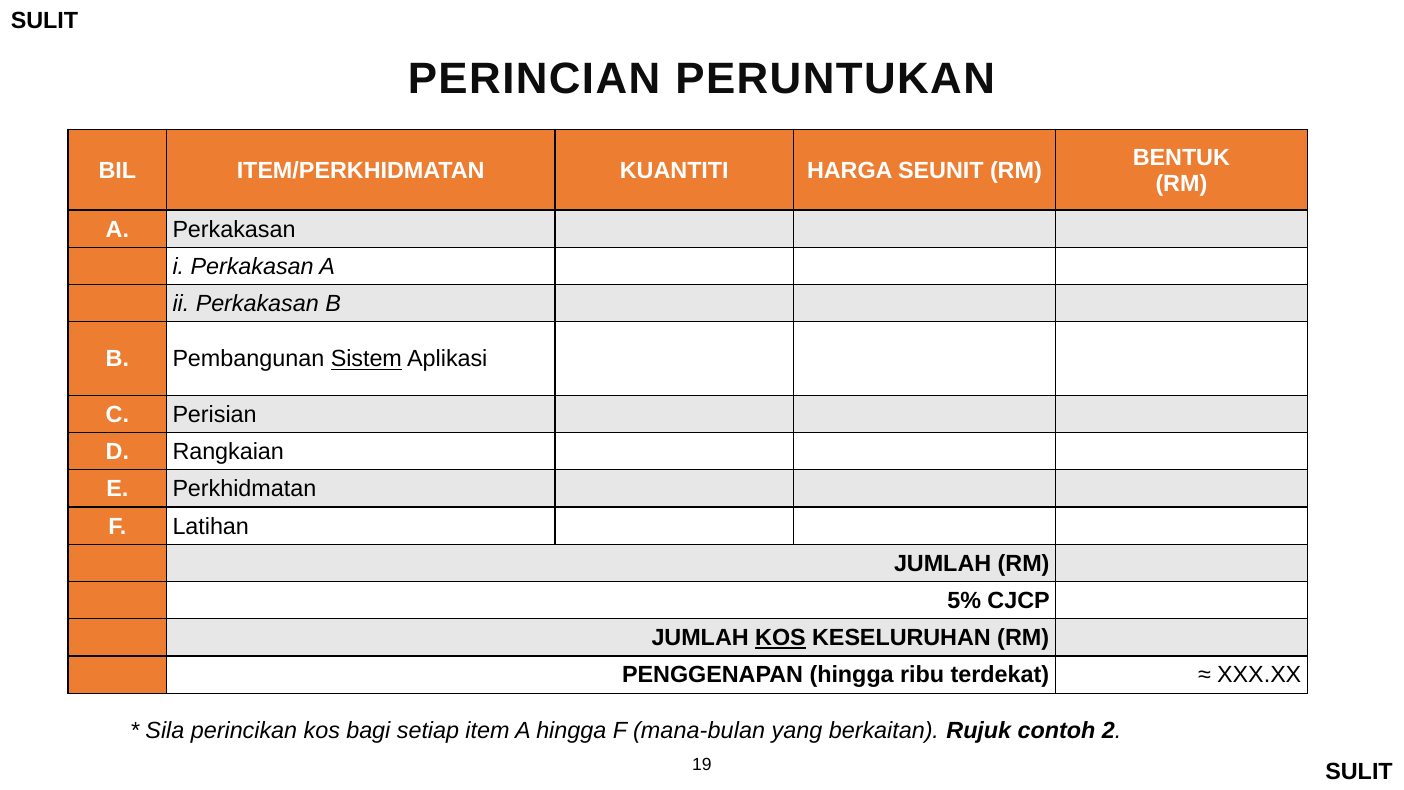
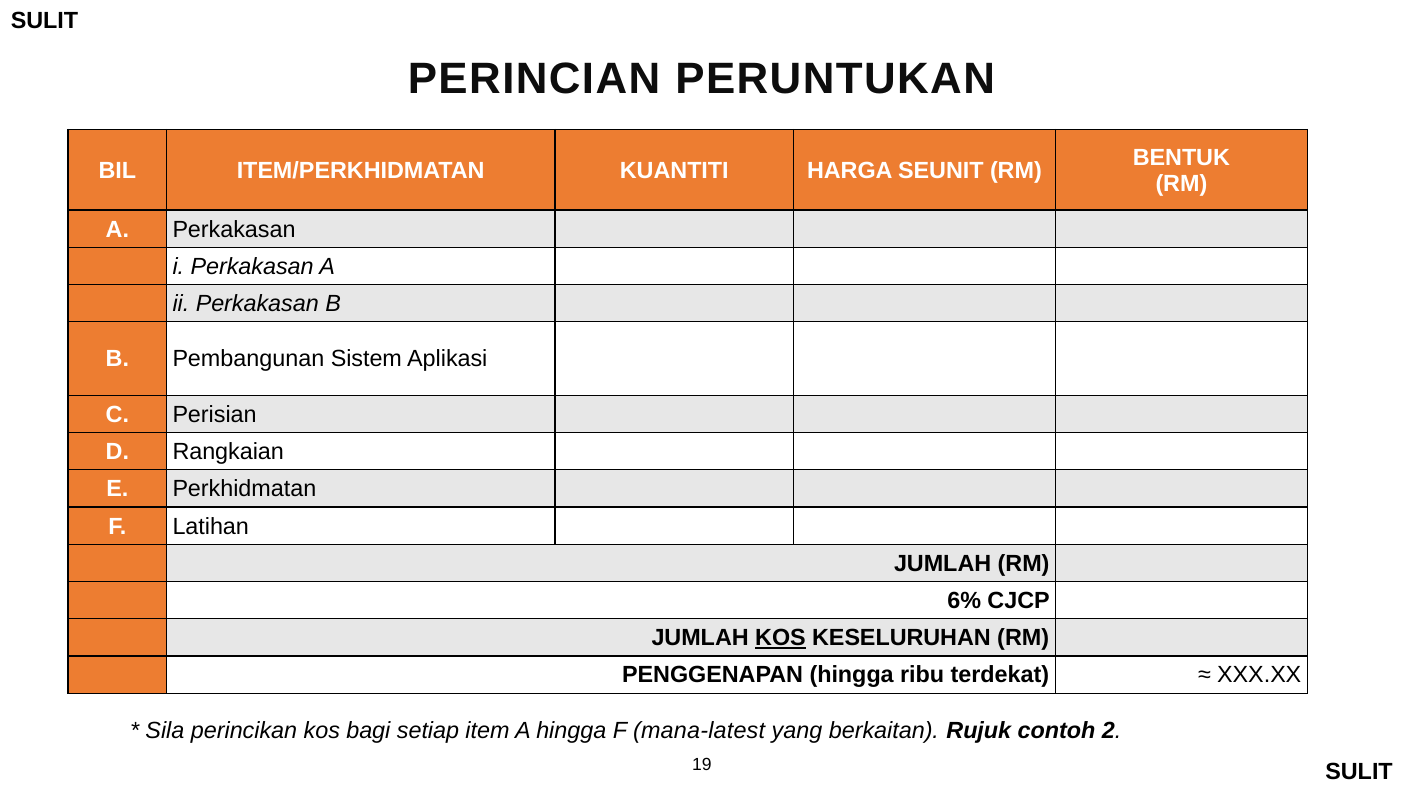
Sistem underline: present -> none
5%: 5% -> 6%
mana-bulan: mana-bulan -> mana-latest
